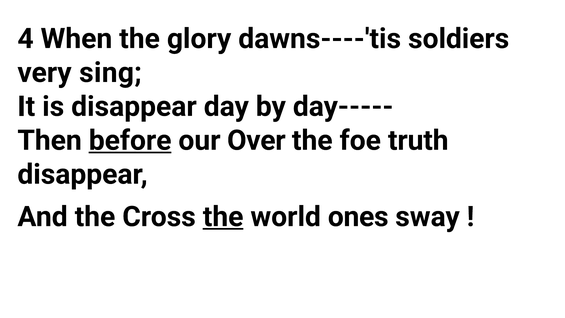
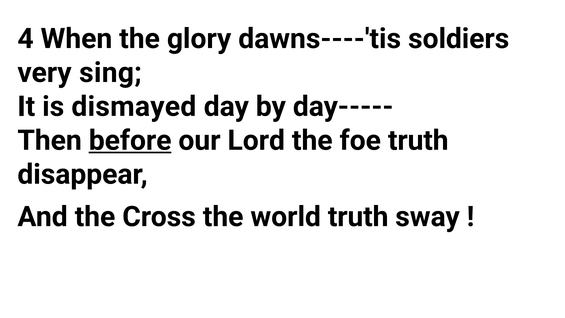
is disappear: disappear -> dismayed
Over: Over -> Lord
the at (223, 217) underline: present -> none
world ones: ones -> truth
